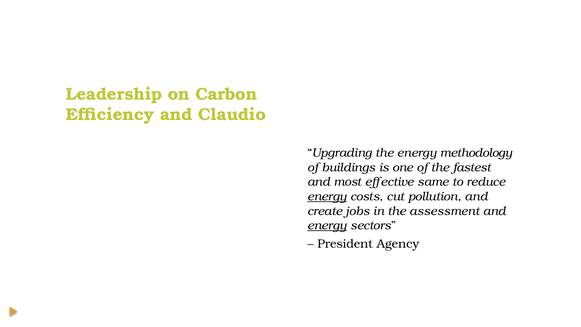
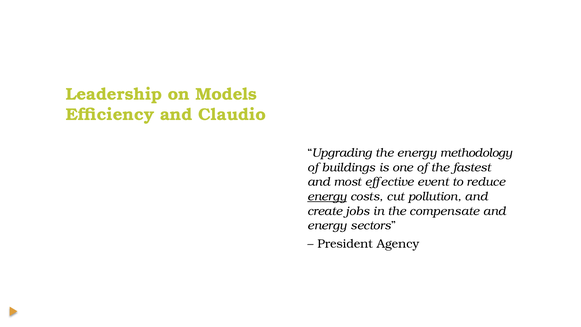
Carbon: Carbon -> Models
same: same -> event
assessment: assessment -> compensate
energy at (327, 225) underline: present -> none
